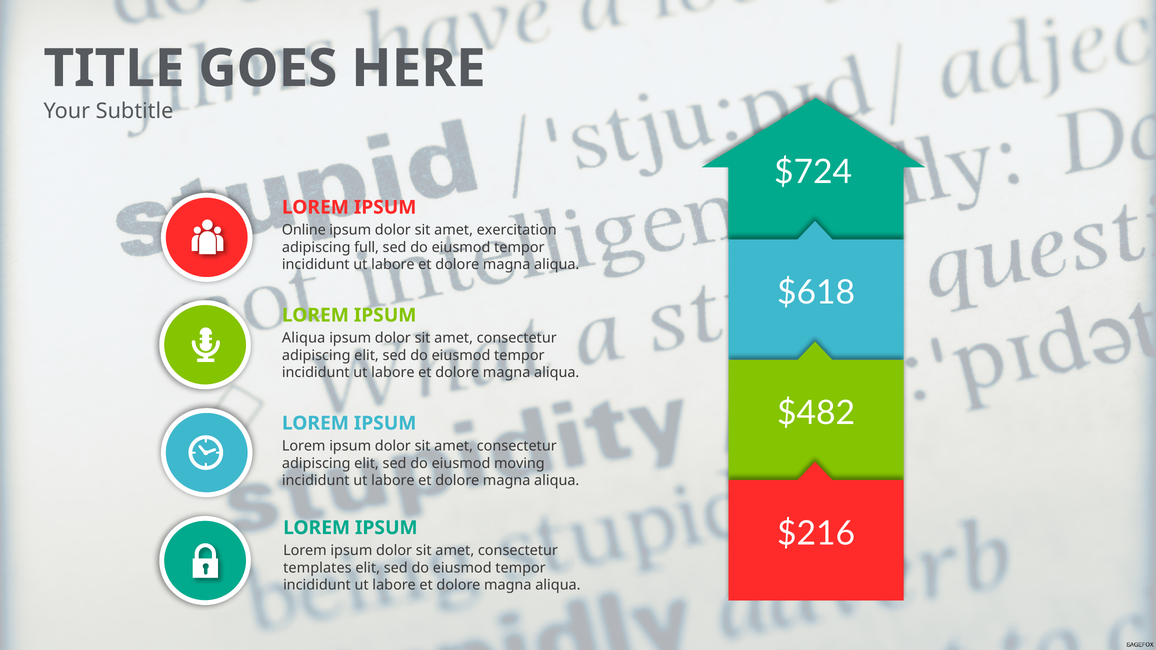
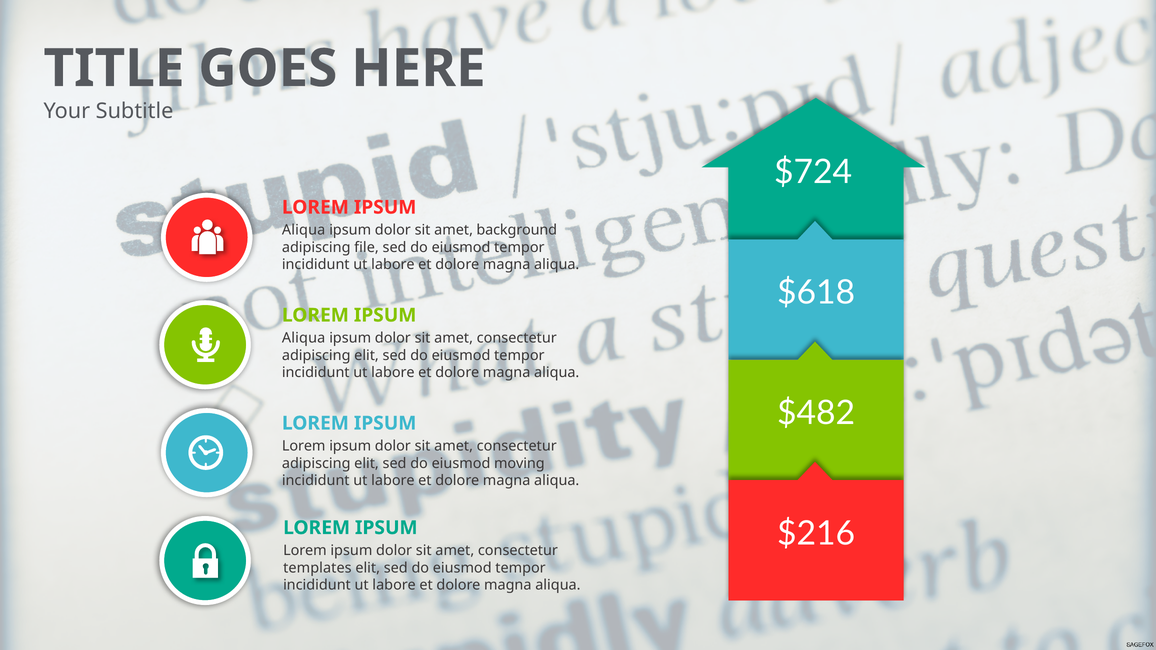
Online at (304, 230): Online -> Aliqua
exercitation: exercitation -> background
full: full -> file
